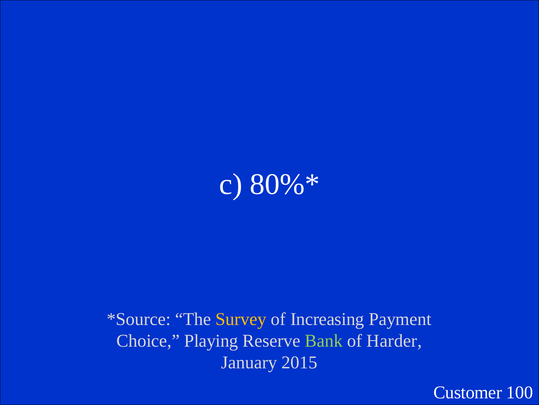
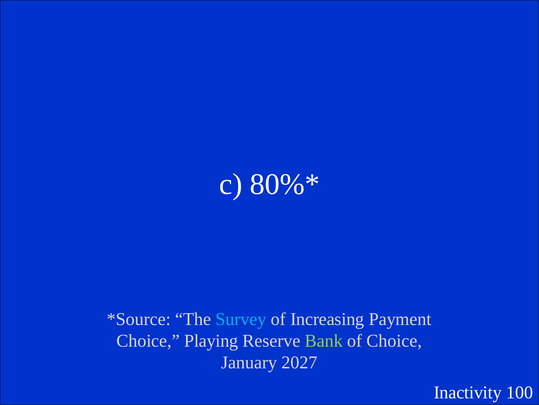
Survey colour: yellow -> light blue
of Harder: Harder -> Choice
2015: 2015 -> 2027
Customer: Customer -> Inactivity
